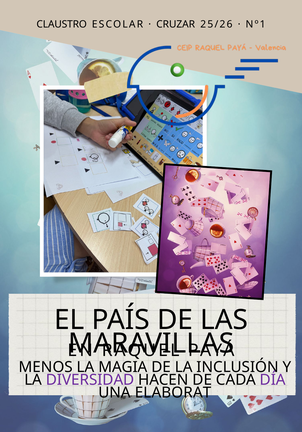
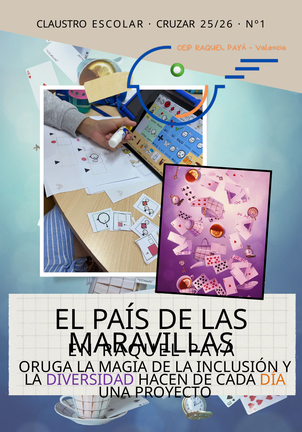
MENOS: MENOS -> ORUGA
DÍA colour: purple -> orange
ELABORAT: ELABORAT -> PROYECTO
